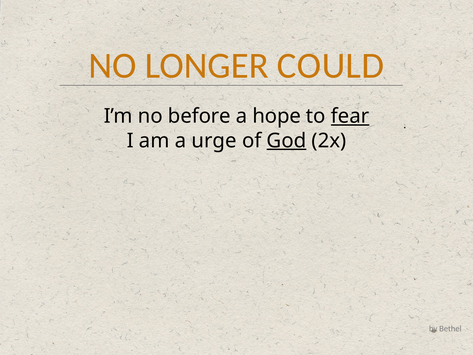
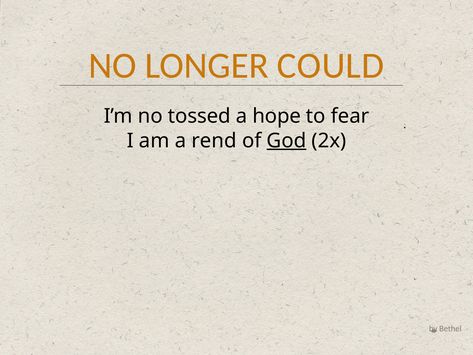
before: before -> tossed
fear underline: present -> none
urge: urge -> rend
